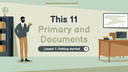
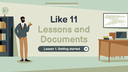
This: This -> Like
Primary: Primary -> Lessons
